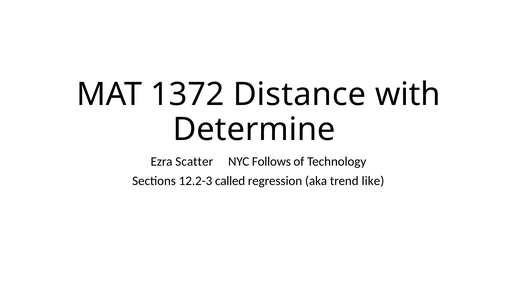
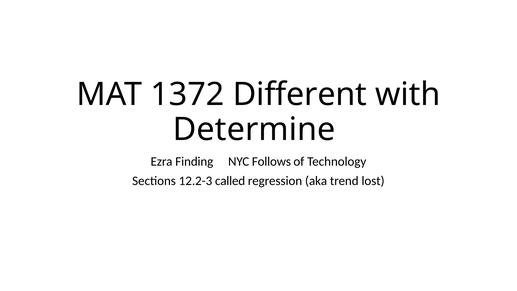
Distance: Distance -> Different
Scatter: Scatter -> Finding
like: like -> lost
